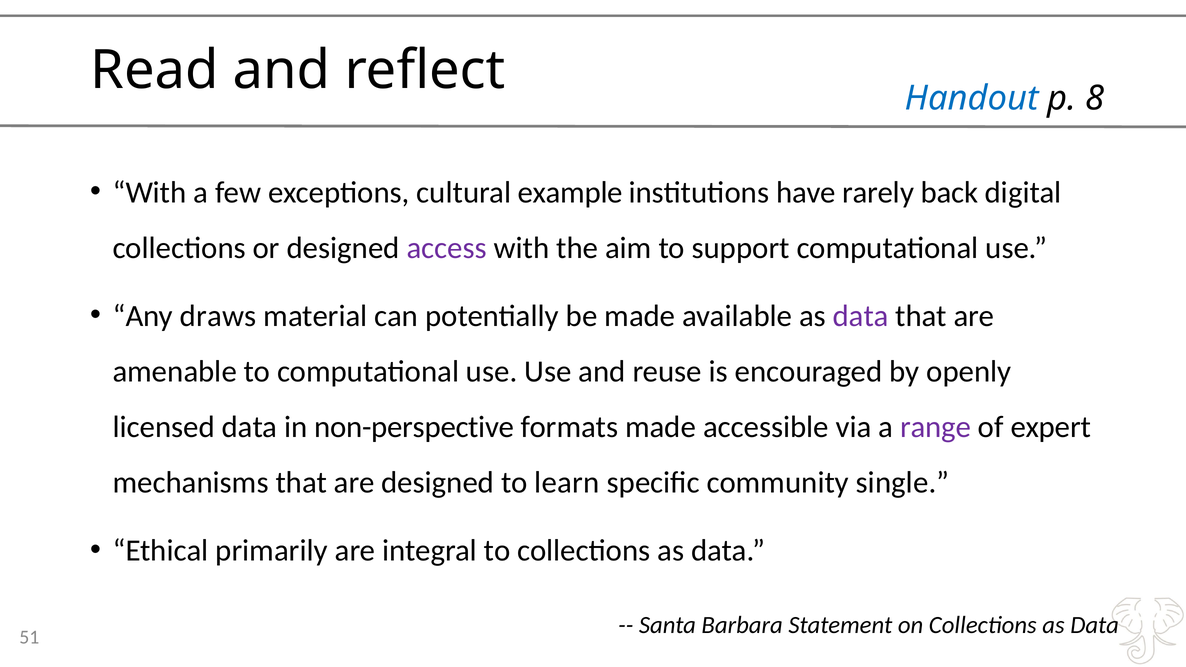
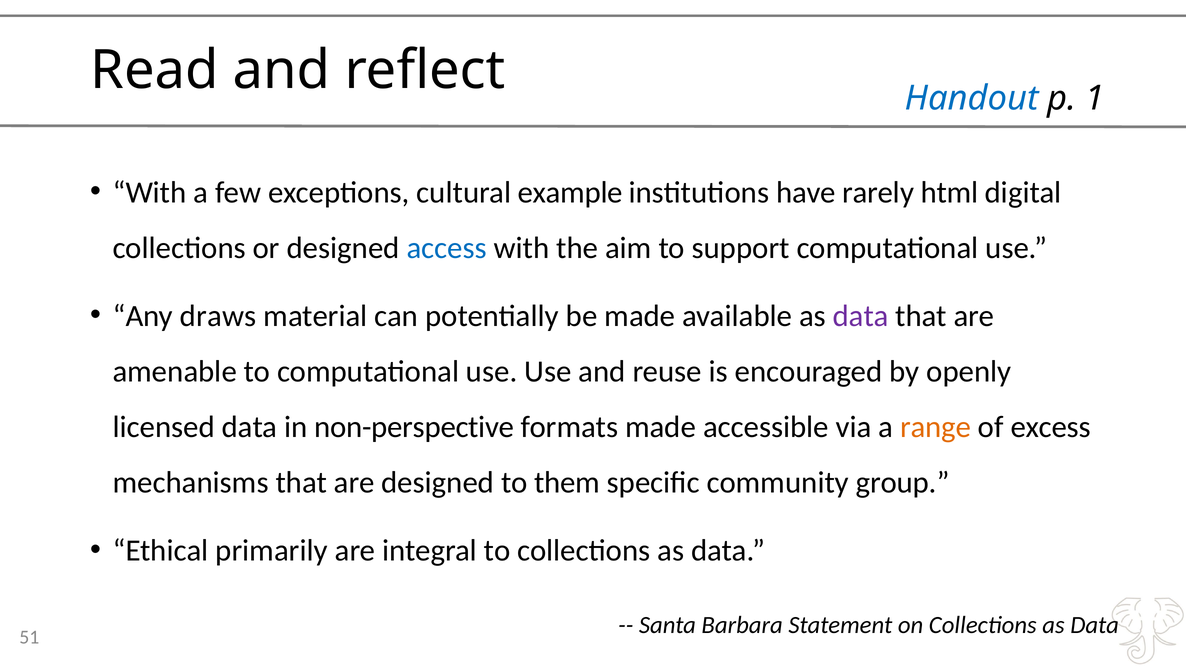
8: 8 -> 1
back: back -> html
access colour: purple -> blue
range colour: purple -> orange
expert: expert -> excess
learn: learn -> them
single: single -> group
